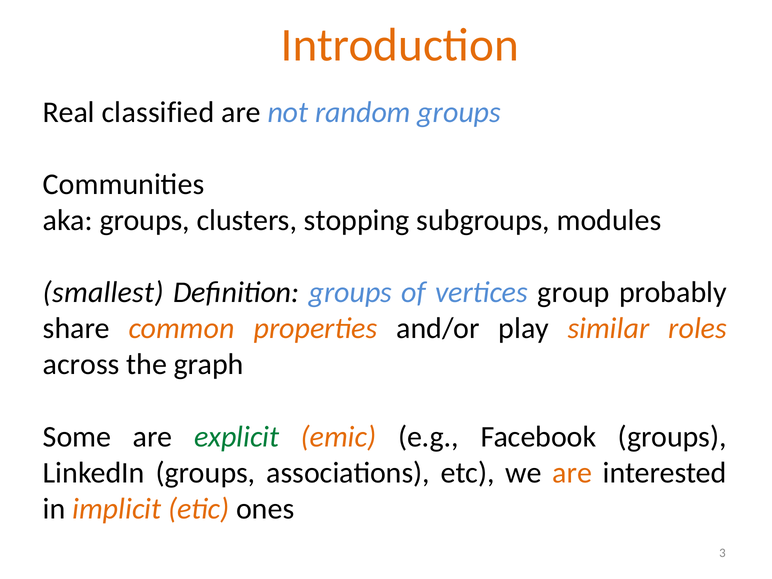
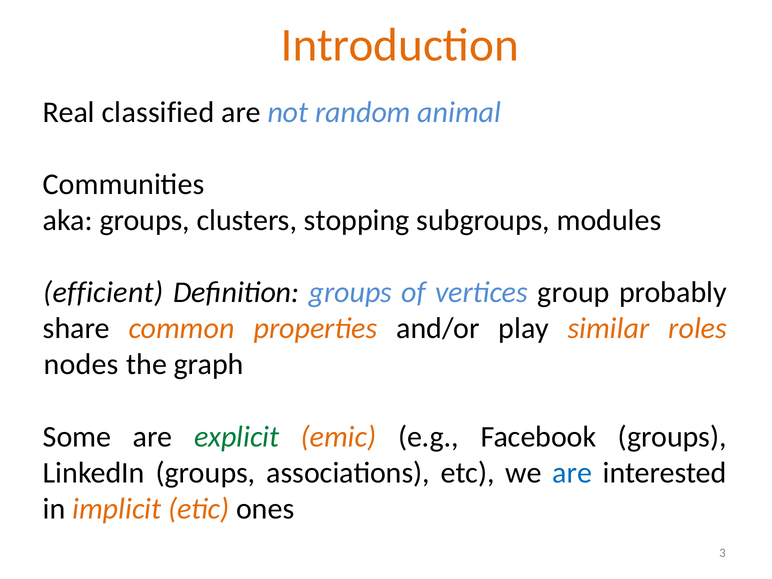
random groups: groups -> animal
smallest: smallest -> efficient
across: across -> nodes
are at (572, 473) colour: orange -> blue
